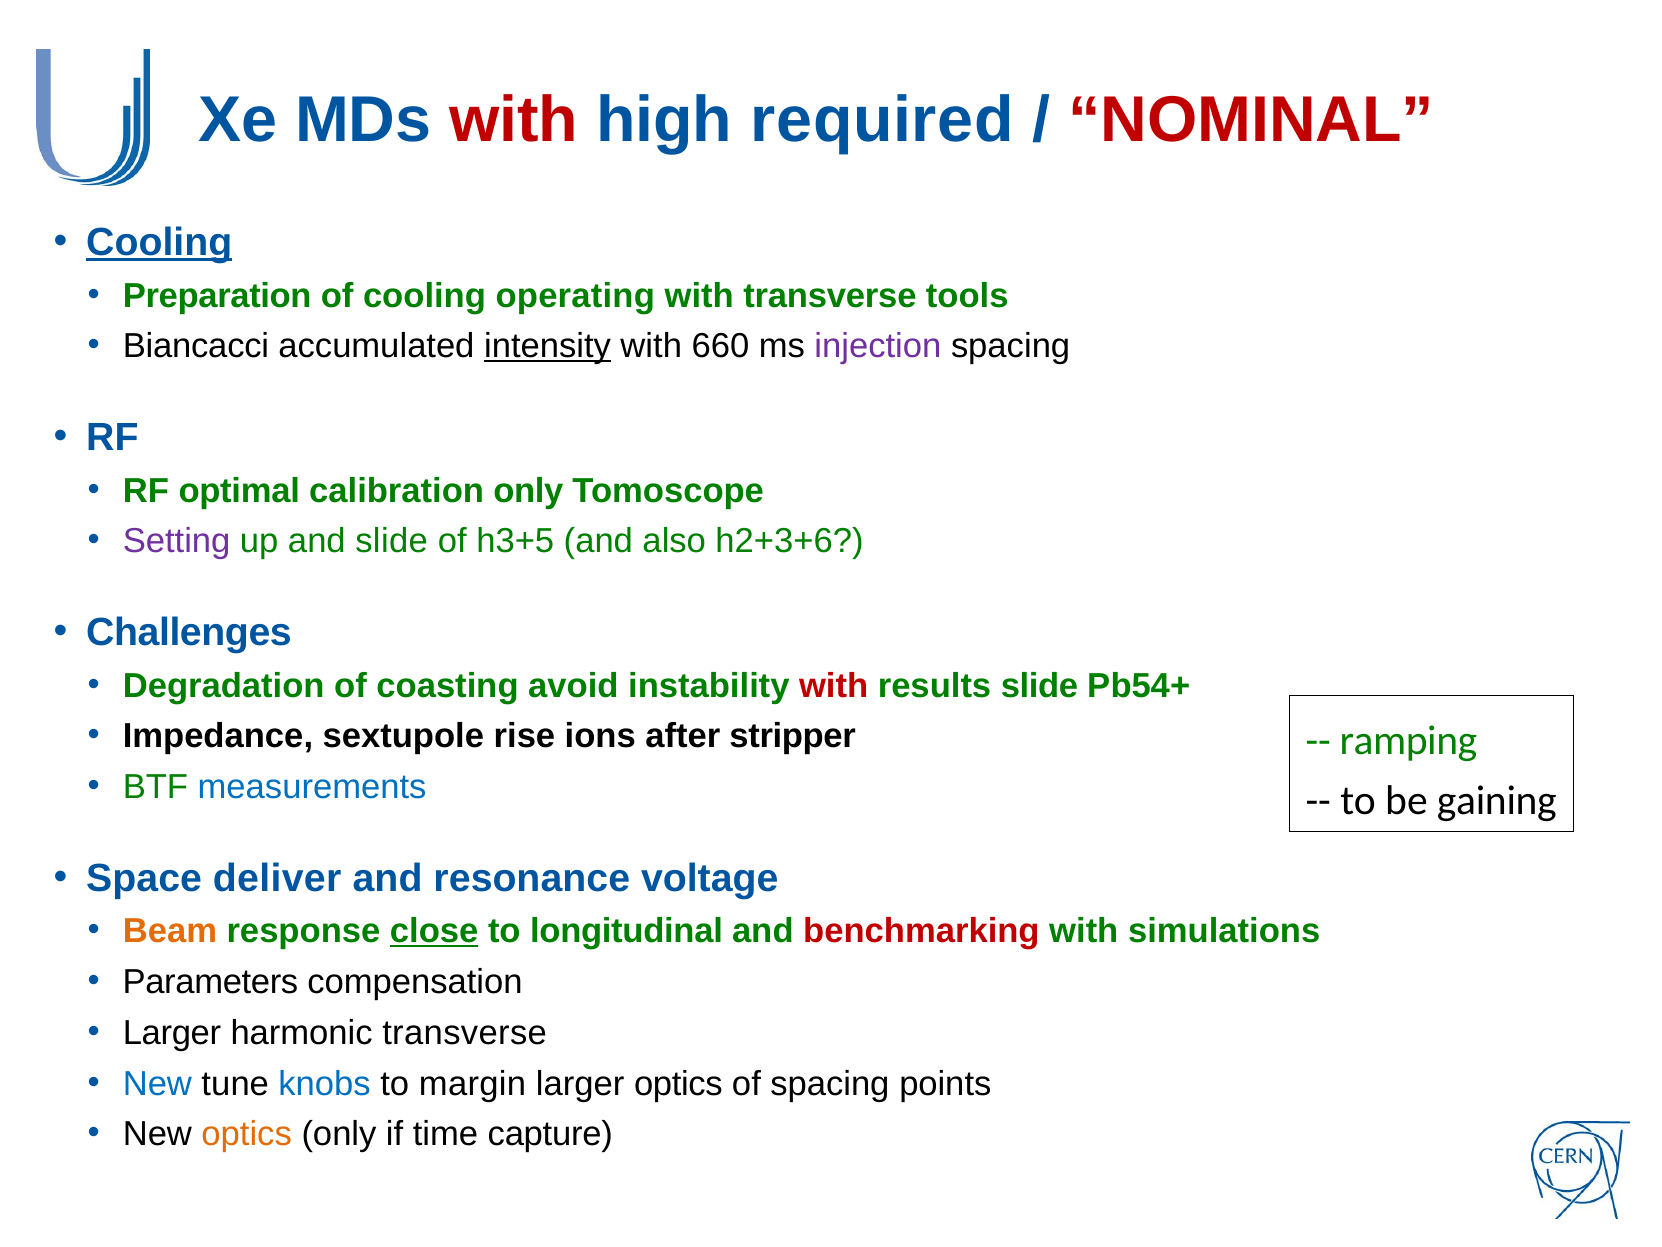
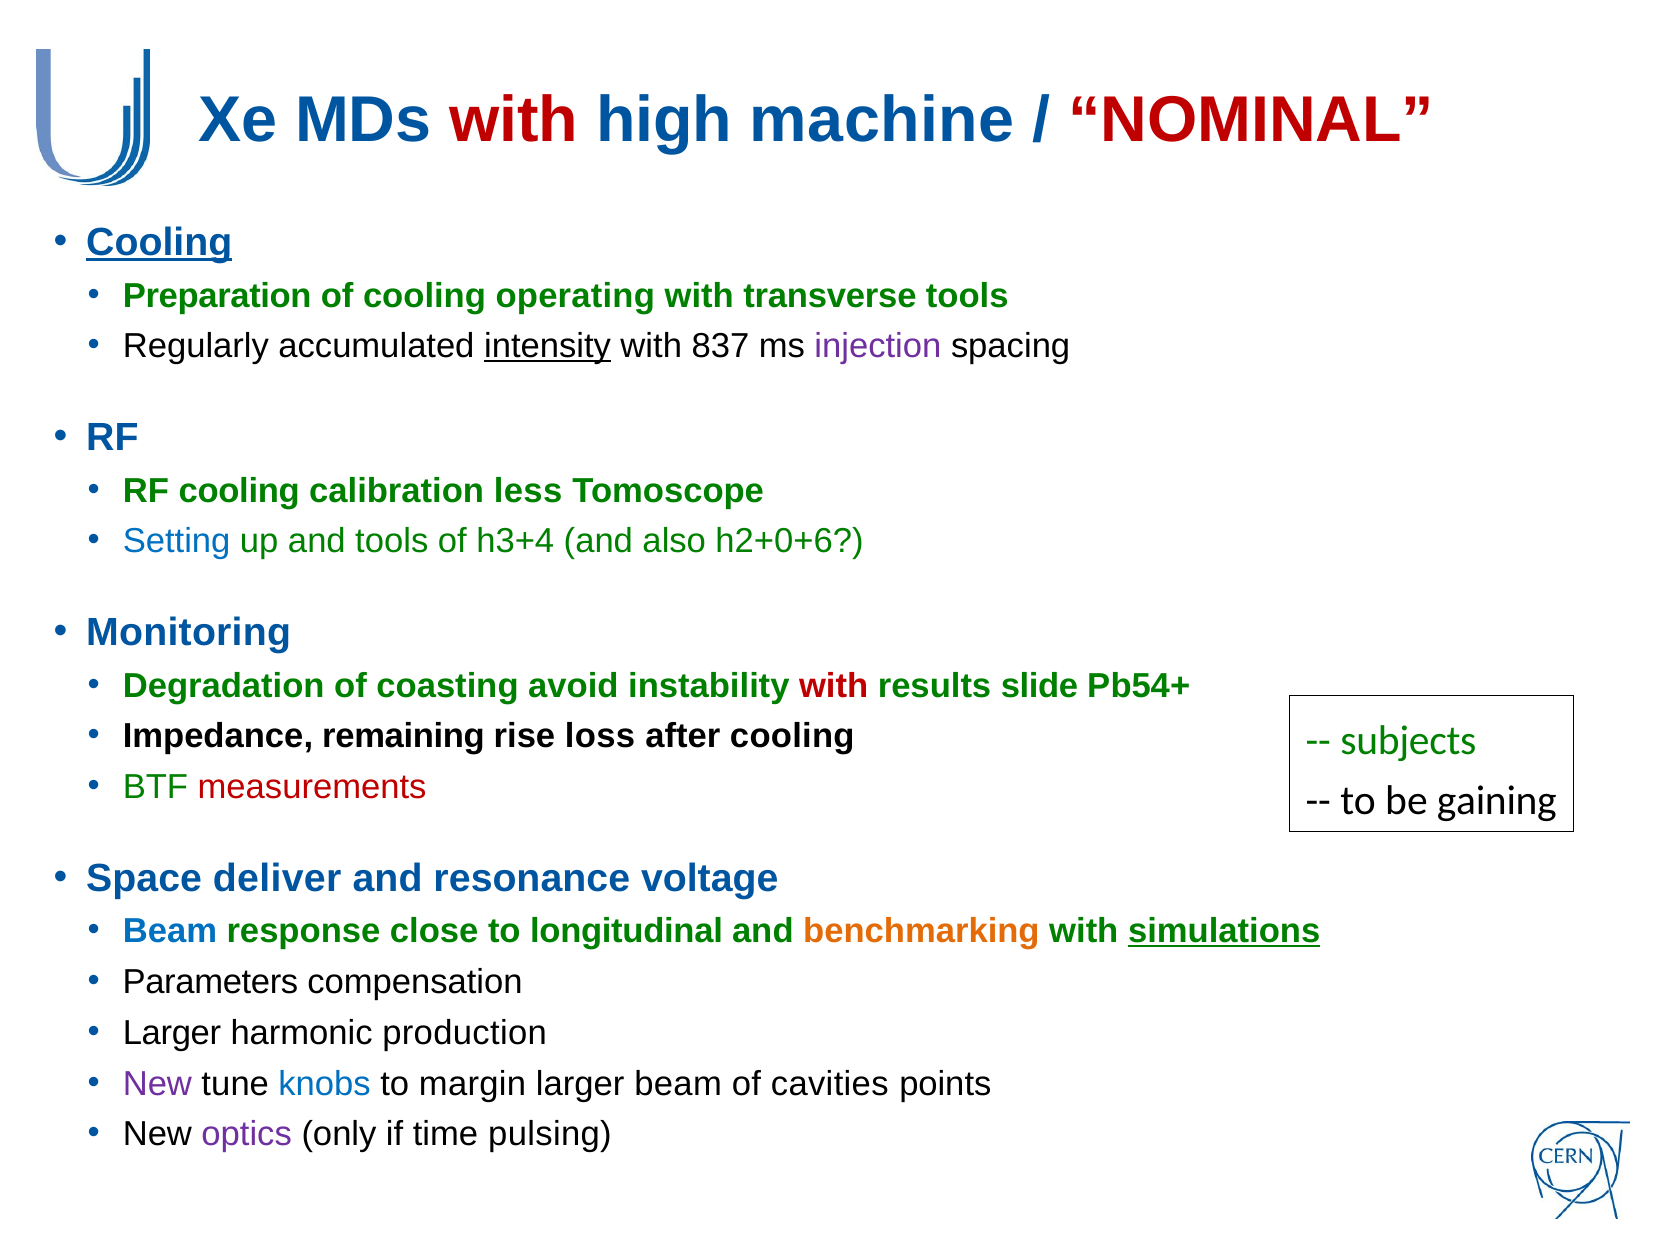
required: required -> machine
Biancacci: Biancacci -> Regularly
660: 660 -> 837
RF optimal: optimal -> cooling
calibration only: only -> less
Setting colour: purple -> blue
and slide: slide -> tools
h3+5: h3+5 -> h3+4
h2+3+6: h2+3+6 -> h2+0+6
Challenges: Challenges -> Monitoring
sextupole: sextupole -> remaining
ions: ions -> loss
after stripper: stripper -> cooling
ramping: ramping -> subjects
measurements colour: blue -> red
Beam at (170, 931) colour: orange -> blue
close underline: present -> none
benchmarking colour: red -> orange
simulations underline: none -> present
harmonic transverse: transverse -> production
New at (157, 1083) colour: blue -> purple
larger optics: optics -> beam
of spacing: spacing -> cavities
optics at (247, 1134) colour: orange -> purple
capture: capture -> pulsing
